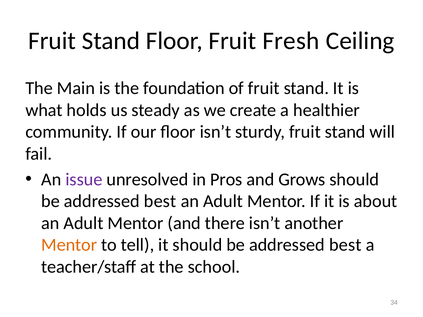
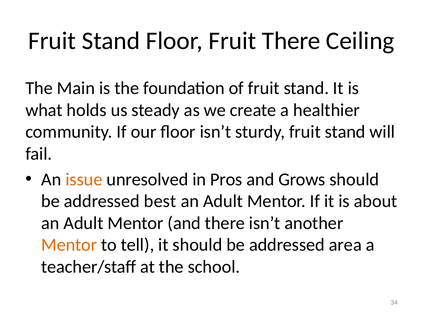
Fruit Fresh: Fresh -> There
issue colour: purple -> orange
best at (345, 245): best -> area
